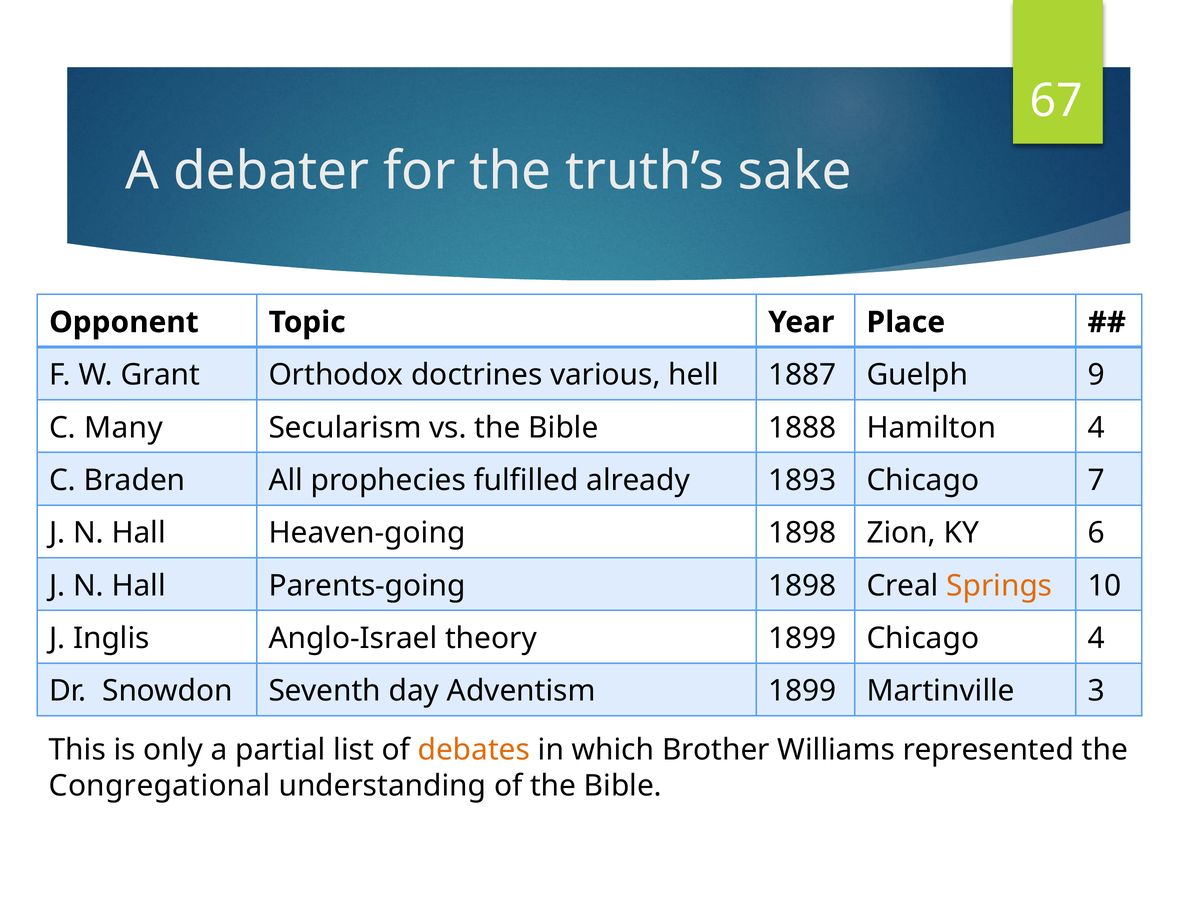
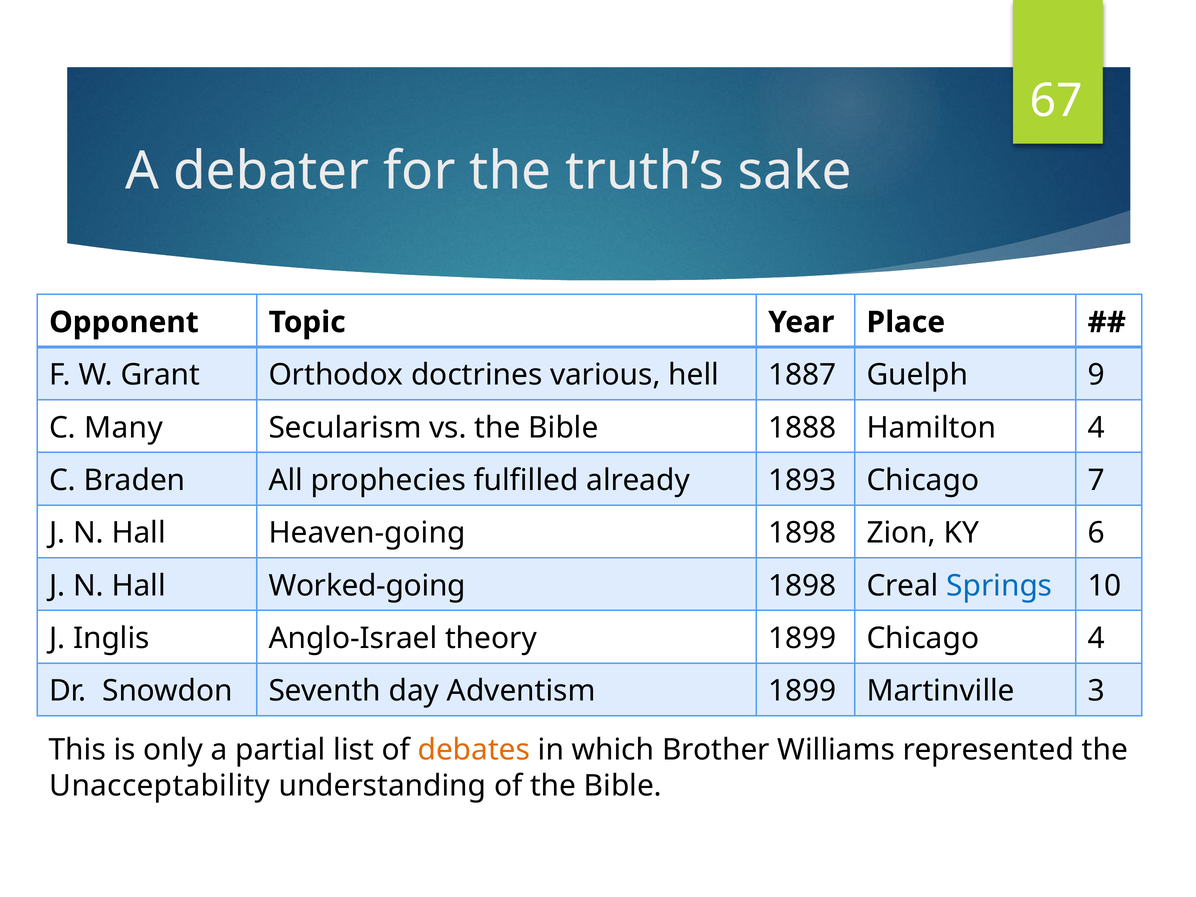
Parents-going: Parents-going -> Worked-going
Springs colour: orange -> blue
Congregational: Congregational -> Unacceptability
